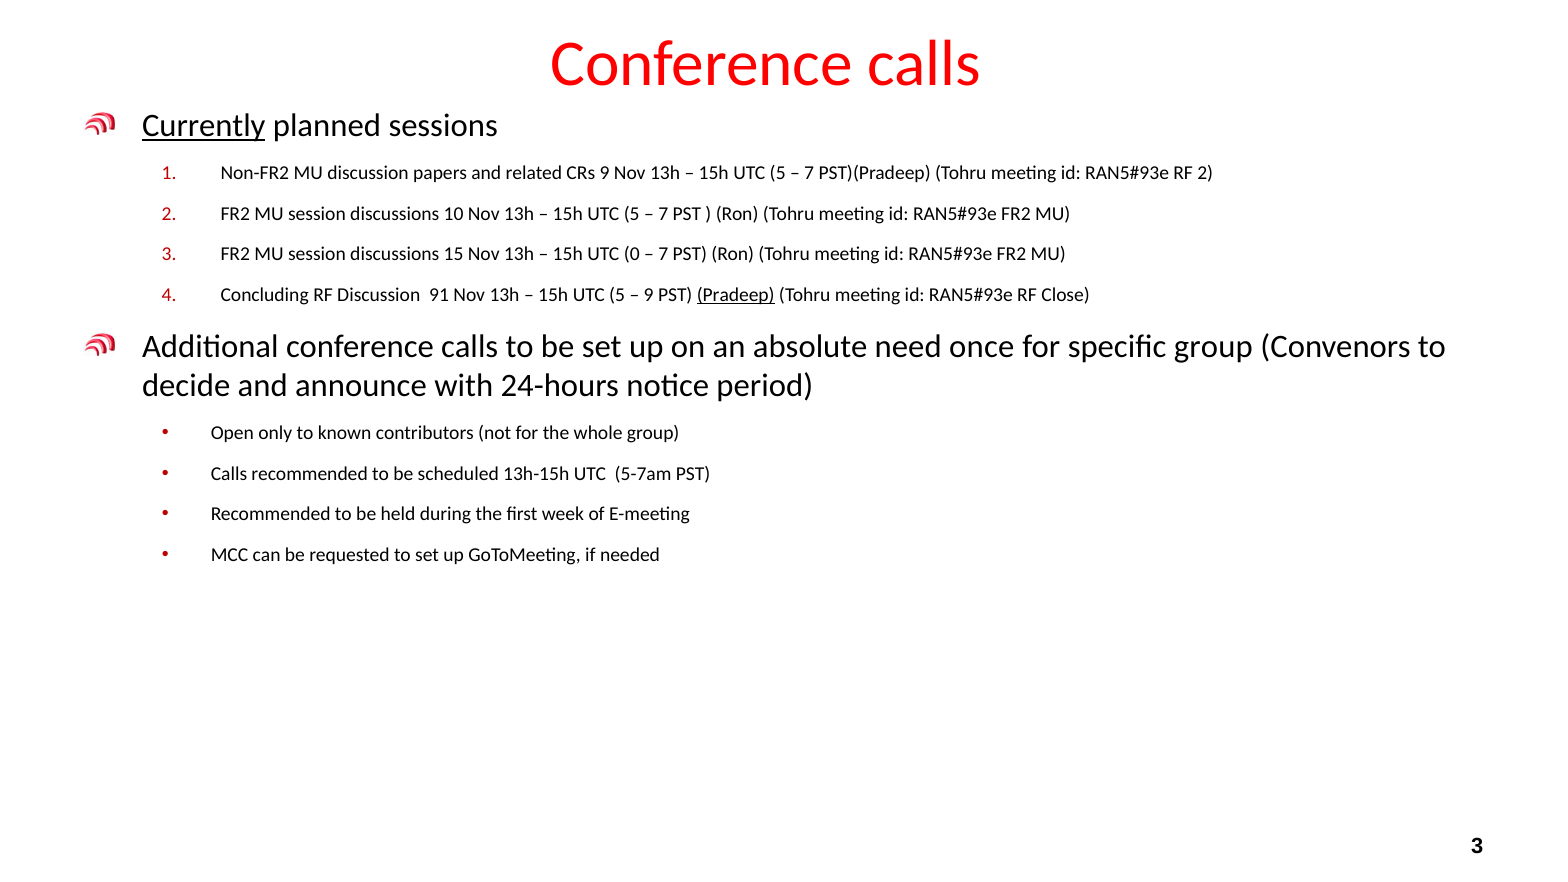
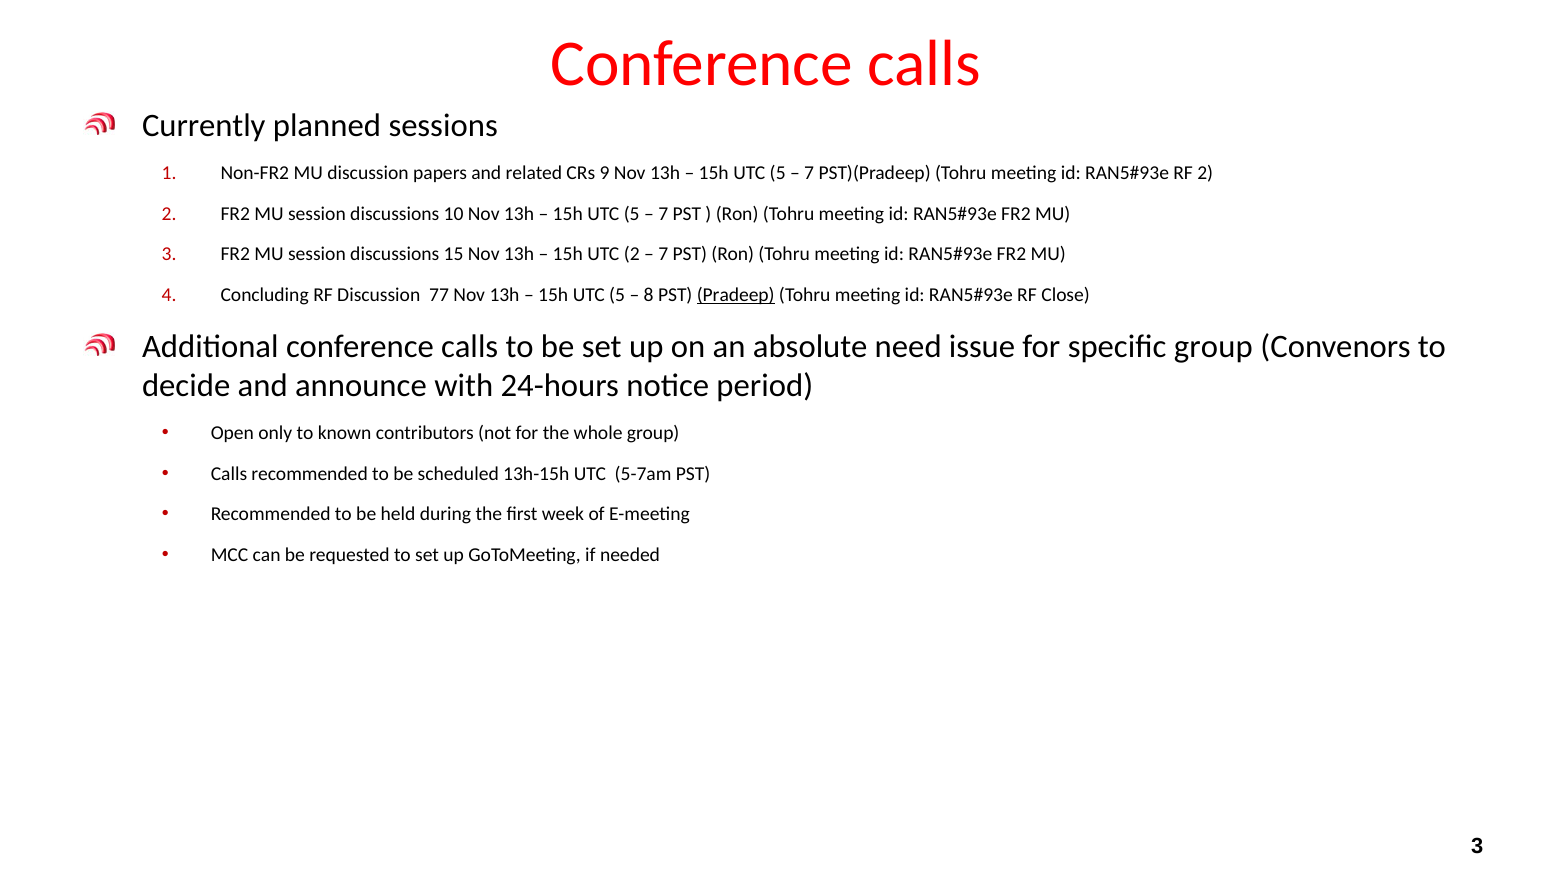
Currently underline: present -> none
UTC 0: 0 -> 2
91: 91 -> 77
9 at (649, 295): 9 -> 8
once: once -> issue
